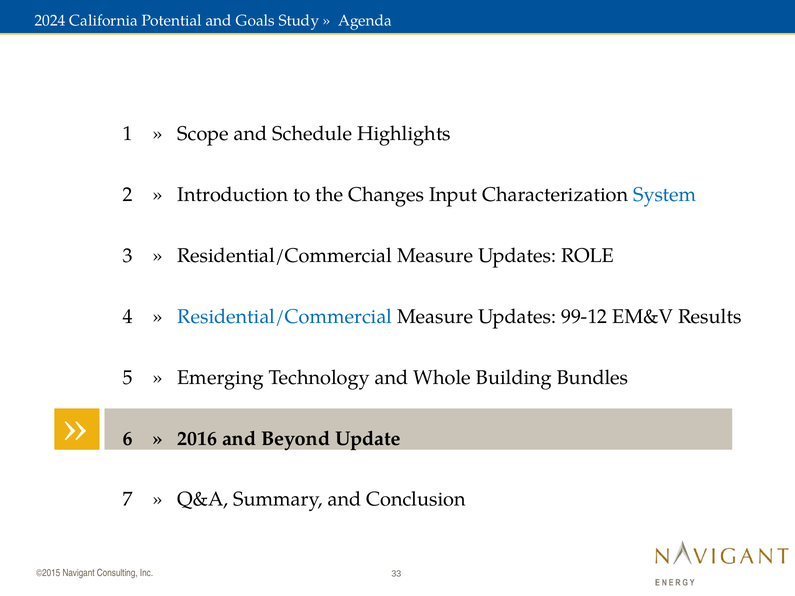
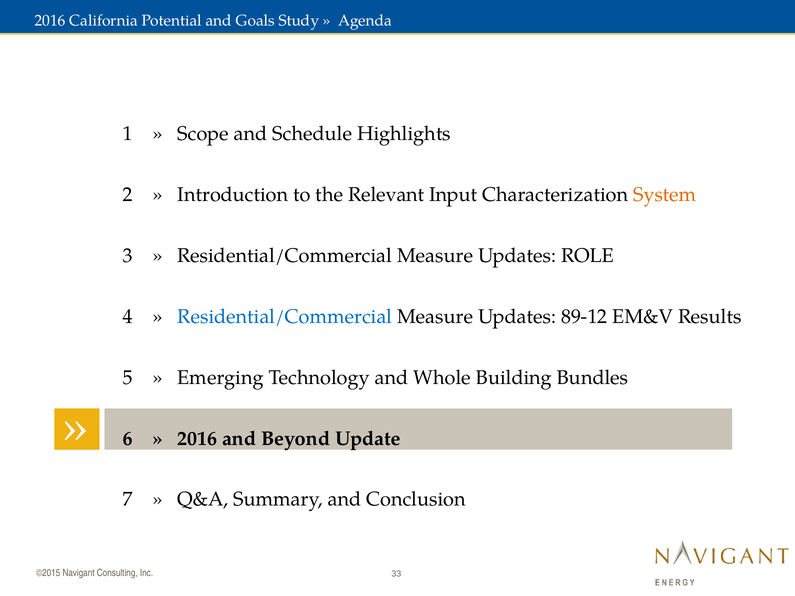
2024 at (50, 20): 2024 -> 2016
Changes: Changes -> Relevant
System colour: blue -> orange
99-12: 99-12 -> 89-12
